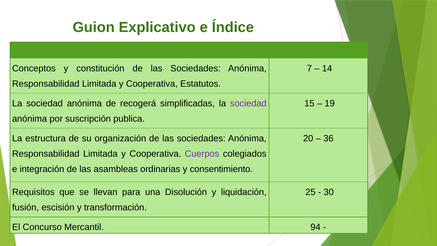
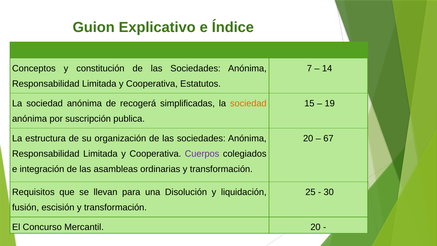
sociedad at (248, 103) colour: purple -> orange
36: 36 -> 67
ordinarias y consentimiento: consentimiento -> transformación
Mercantil 94: 94 -> 20
